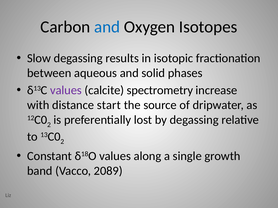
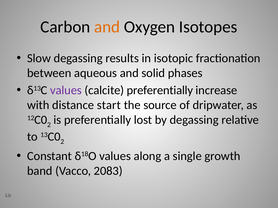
and at (107, 27) colour: blue -> orange
calcite spectrometry: spectrometry -> preferentially
2089: 2089 -> 2083
